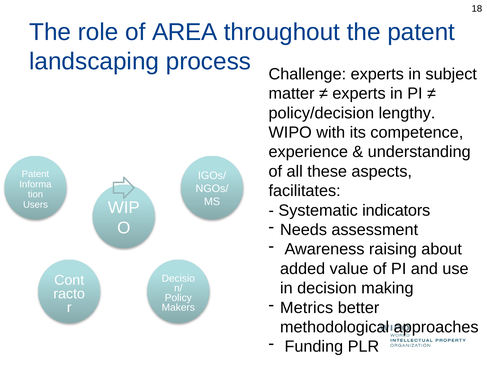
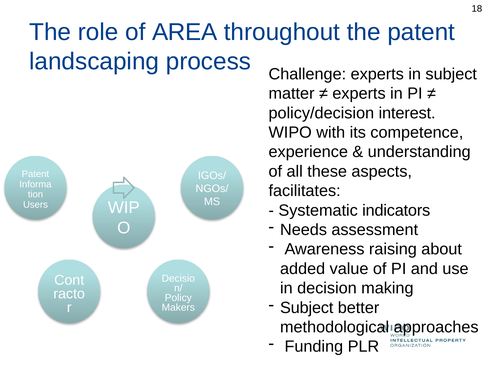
lengthy: lengthy -> interest
Metrics at (307, 308): Metrics -> Subject
